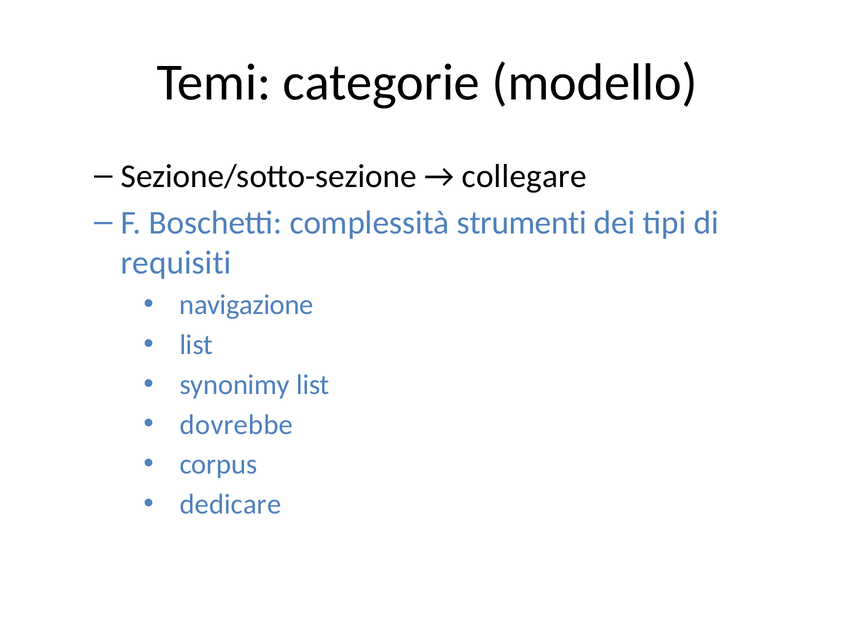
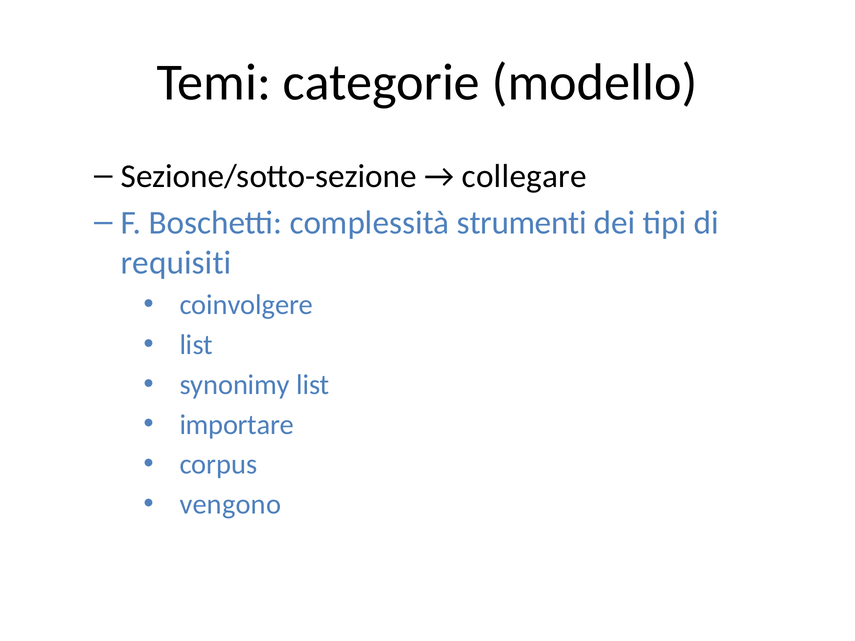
navigazione: navigazione -> coinvolgere
dovrebbe: dovrebbe -> importare
dedicare: dedicare -> vengono
